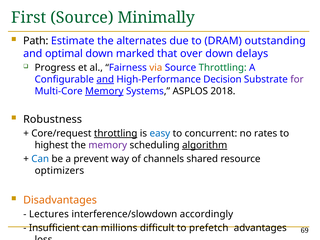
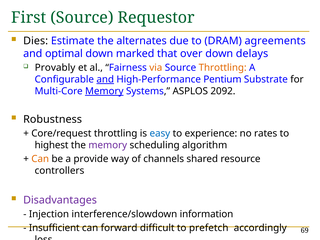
Minimally: Minimally -> Requestor
Path: Path -> Dies
outstanding: outstanding -> agreements
Progress: Progress -> Provably
Throttling at (223, 68) colour: green -> orange
Decision: Decision -> Pentium
for colour: purple -> black
2018: 2018 -> 2092
throttling at (116, 133) underline: present -> none
concurrent: concurrent -> experience
algorithm underline: present -> none
Can at (40, 159) colour: blue -> orange
prevent: prevent -> provide
optimizers: optimizers -> controllers
Disadvantages colour: orange -> purple
Lectures: Lectures -> Injection
accordingly: accordingly -> information
millions: millions -> forward
advantages: advantages -> accordingly
